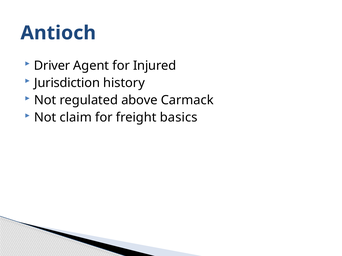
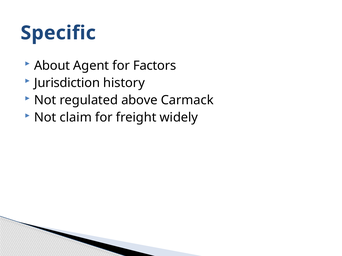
Antioch: Antioch -> Specific
Driver: Driver -> About
Injured: Injured -> Factors
basics: basics -> widely
